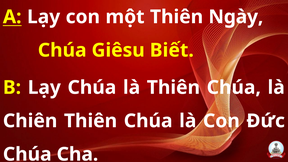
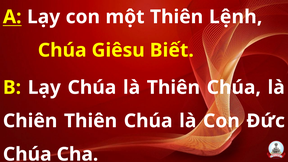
Ngày: Ngày -> Lệnh
